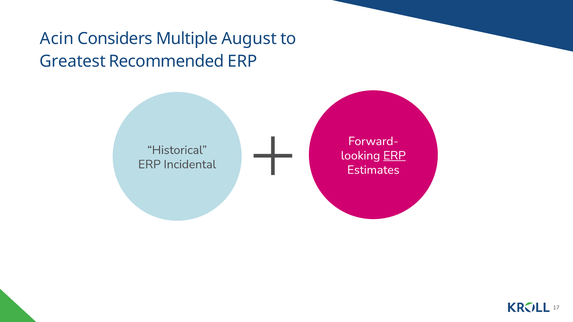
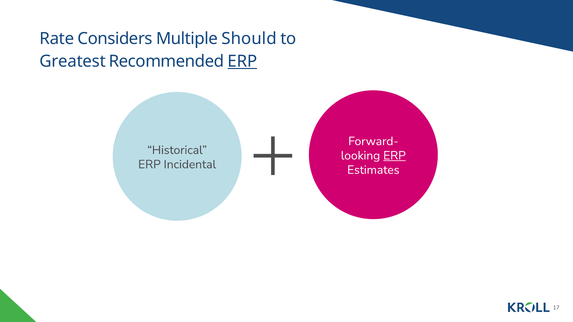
Acin: Acin -> Rate
August: August -> Should
ERP at (242, 62) underline: none -> present
